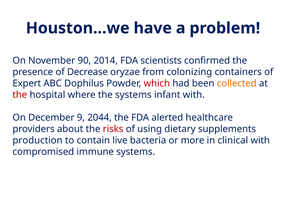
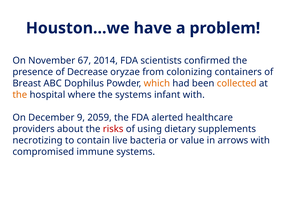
90: 90 -> 67
Expert: Expert -> Breast
which colour: red -> orange
the at (20, 95) colour: red -> orange
2044: 2044 -> 2059
production: production -> necrotizing
more: more -> value
clinical: clinical -> arrows
